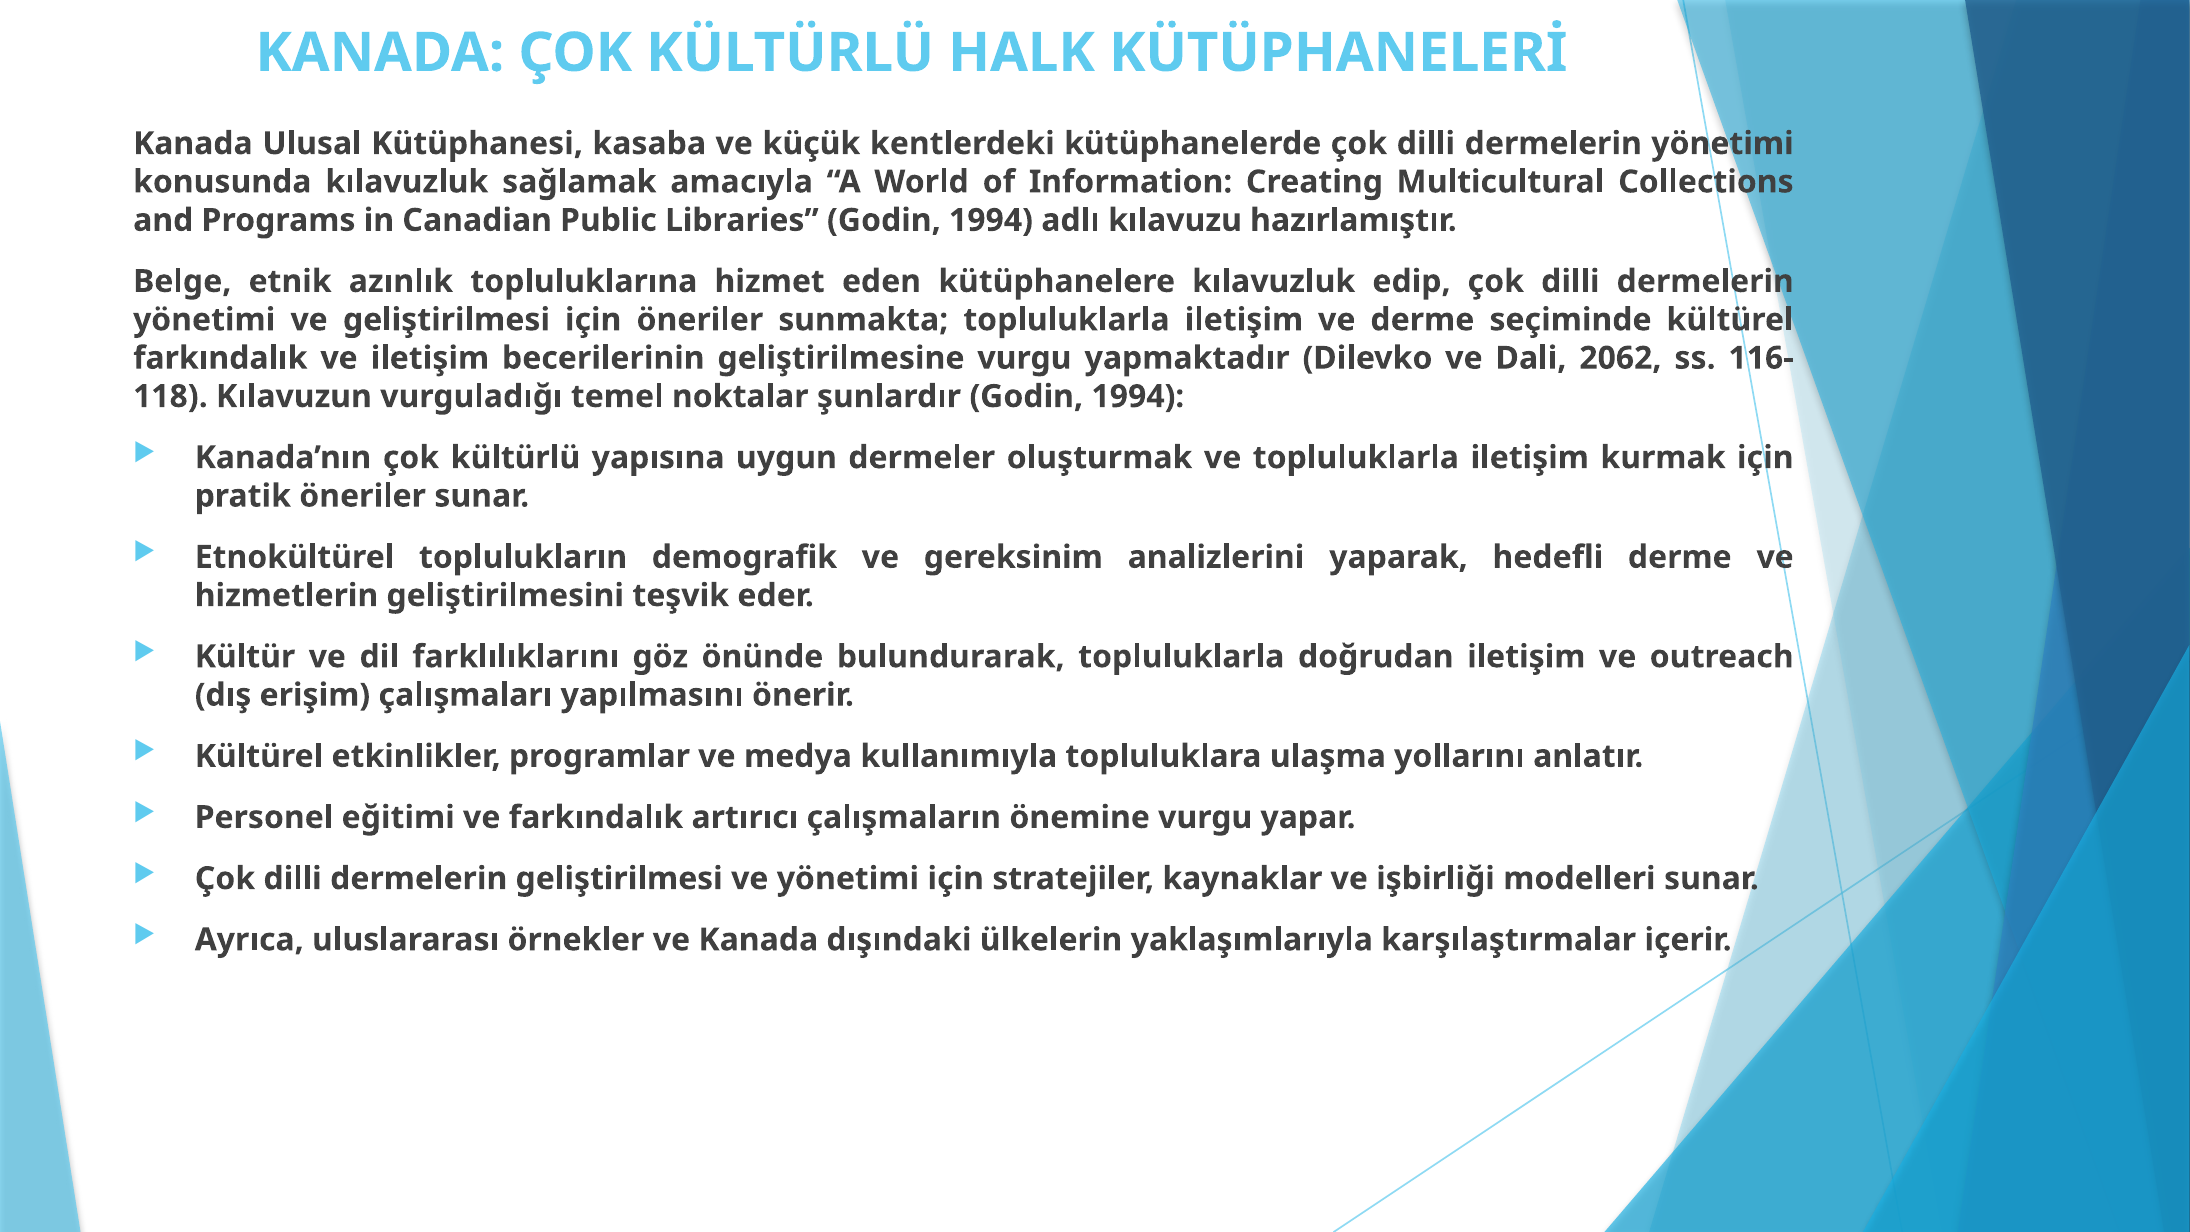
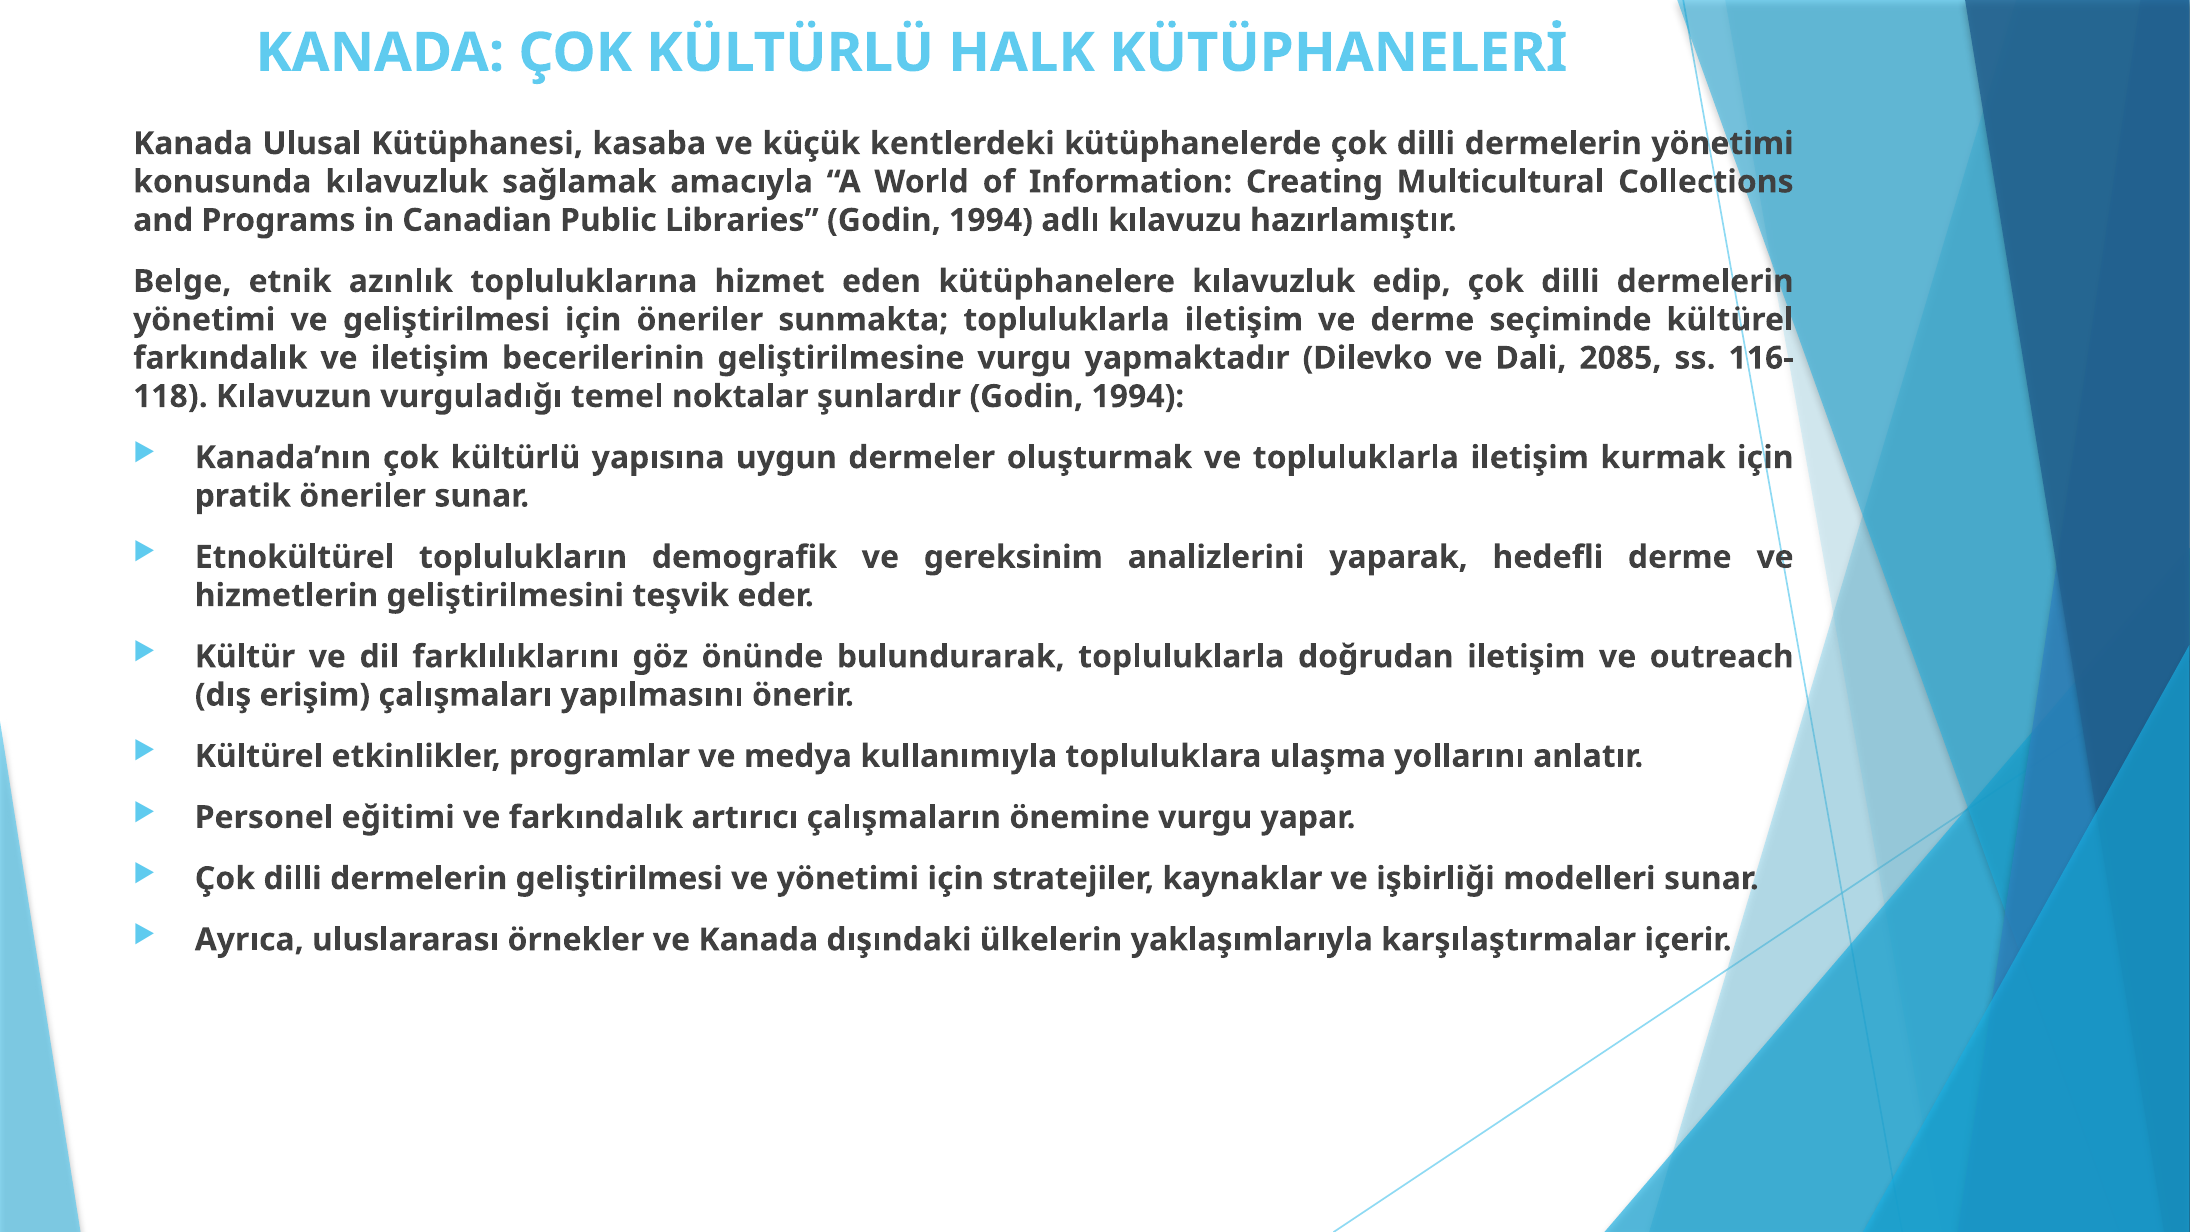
2062: 2062 -> 2085
